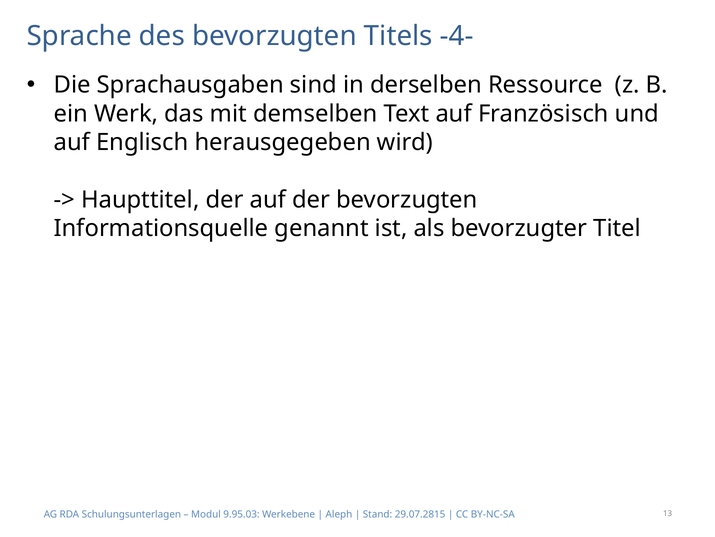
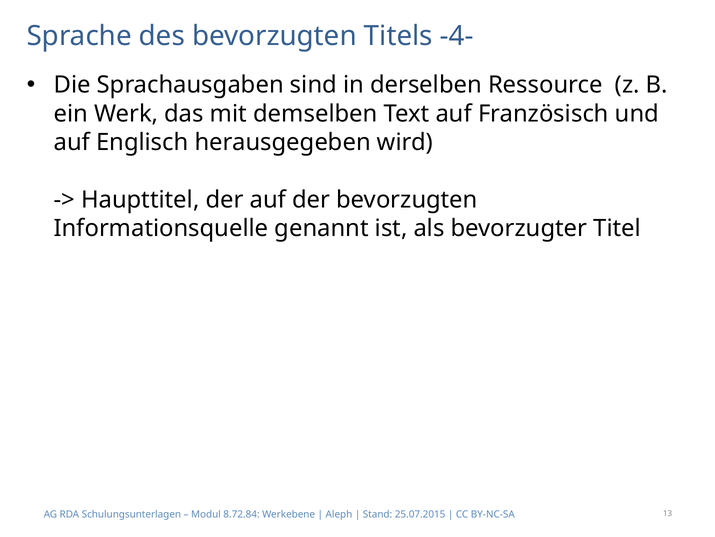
9.95.03: 9.95.03 -> 8.72.84
29.07.2815: 29.07.2815 -> 25.07.2015
